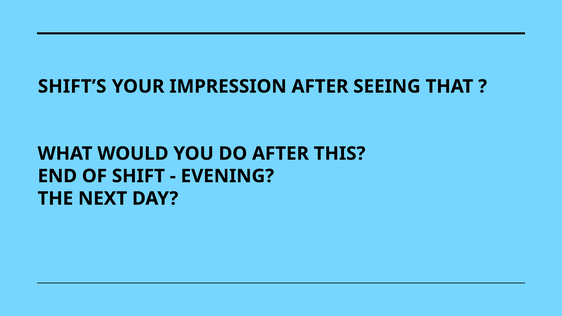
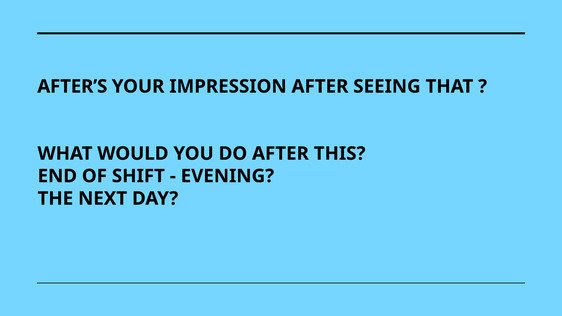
SHIFT’S: SHIFT’S -> AFTER’S
